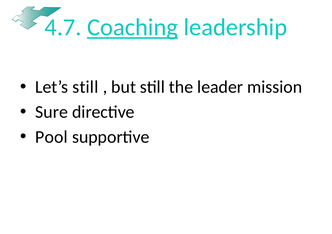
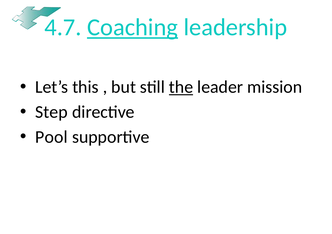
Let’s still: still -> this
the underline: none -> present
Sure: Sure -> Step
